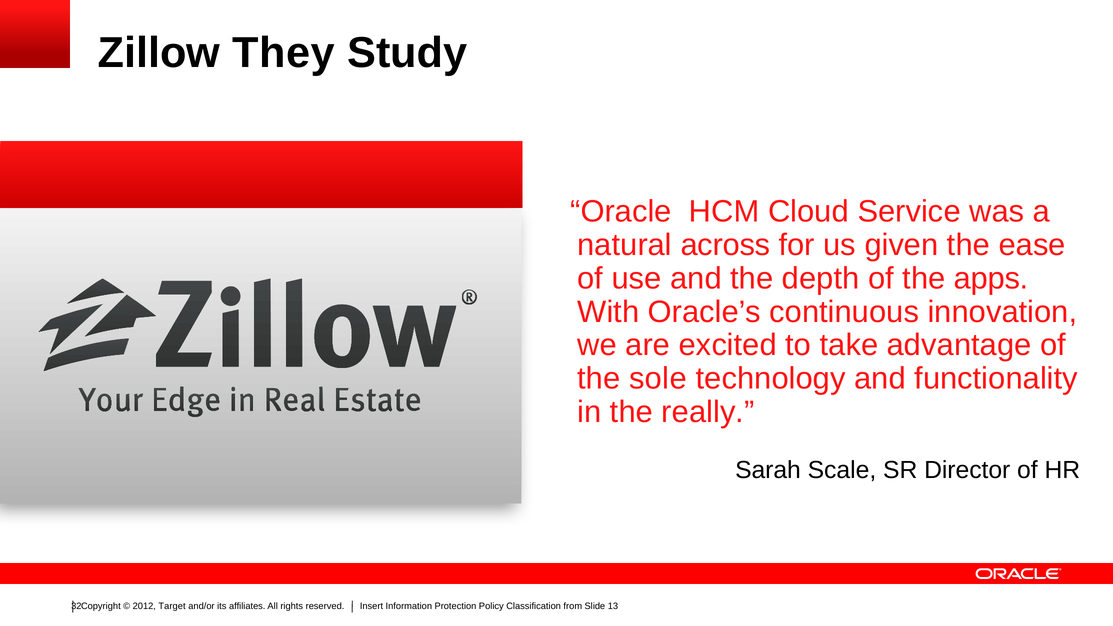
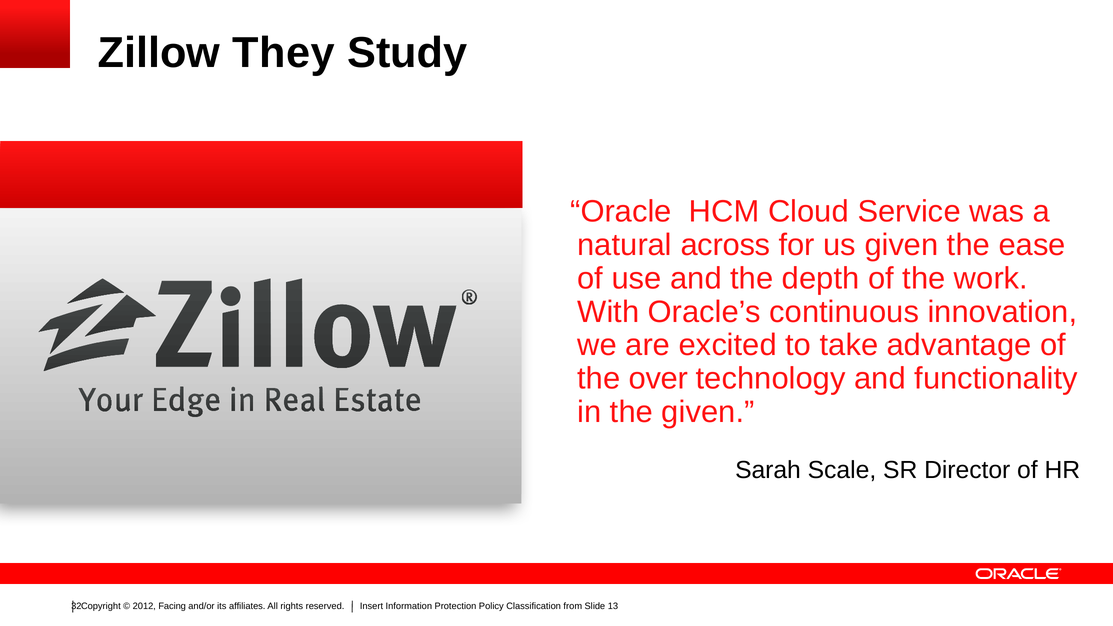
apps: apps -> work
sole: sole -> over
the really: really -> given
Target: Target -> Facing
